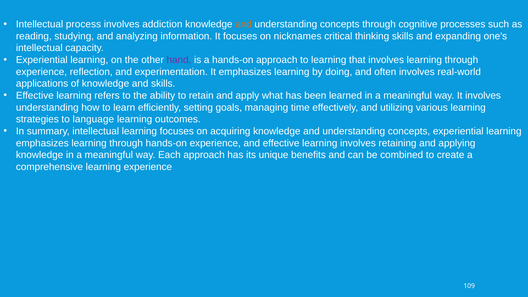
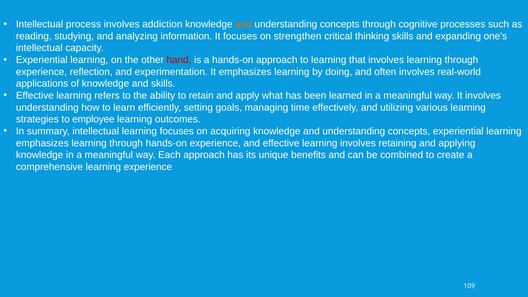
nicknames: nicknames -> strengthen
hand colour: purple -> red
language: language -> employee
